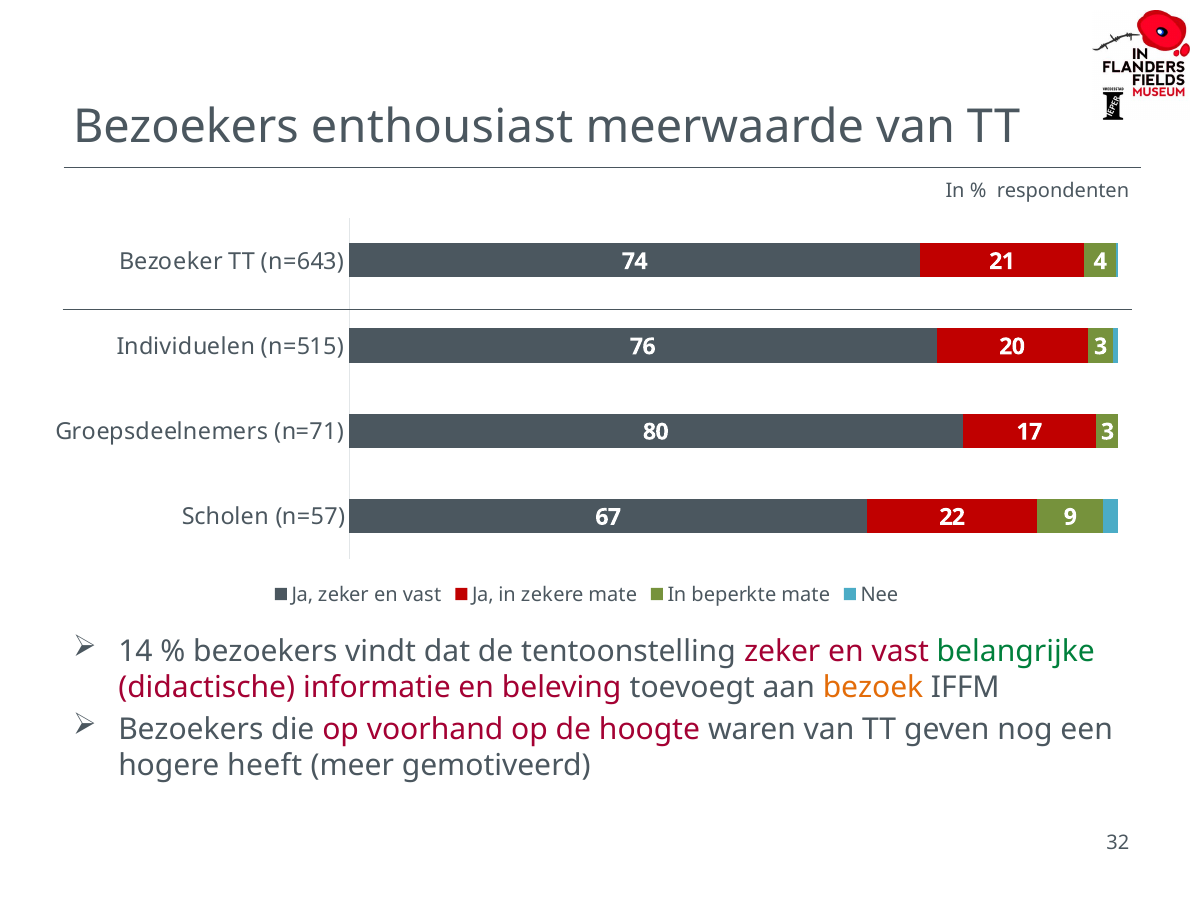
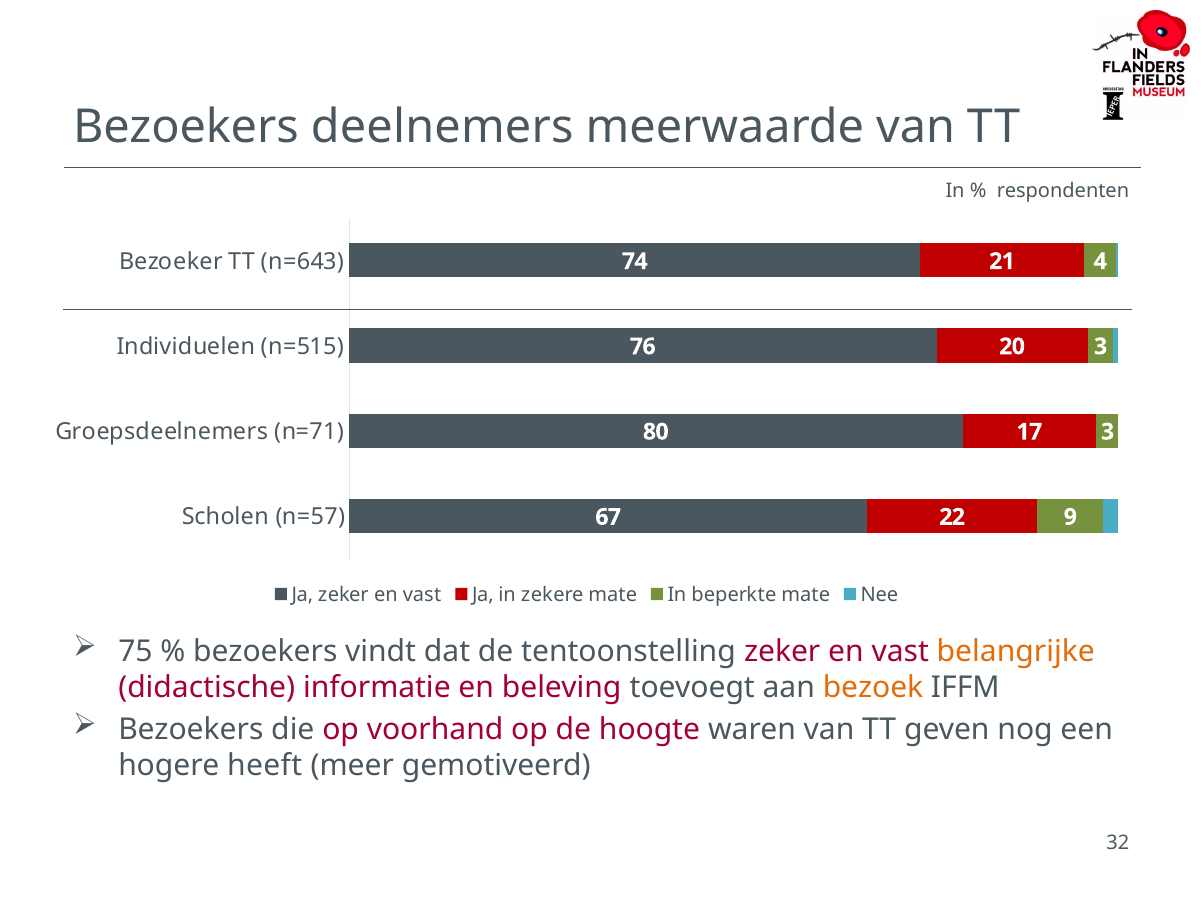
enthousiast: enthousiast -> deelnemers
14: 14 -> 75
belangrijke colour: green -> orange
